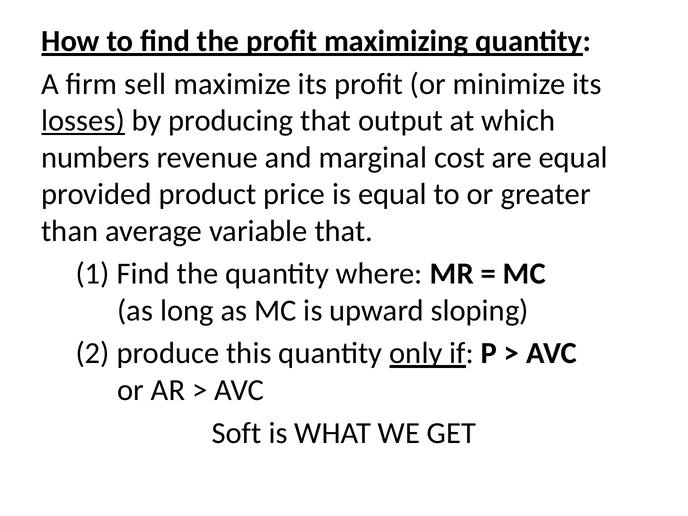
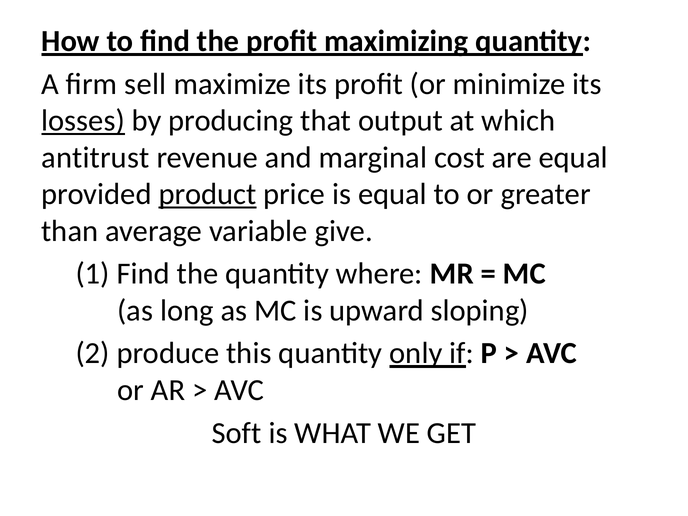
numbers: numbers -> antitrust
product underline: none -> present
variable that: that -> give
